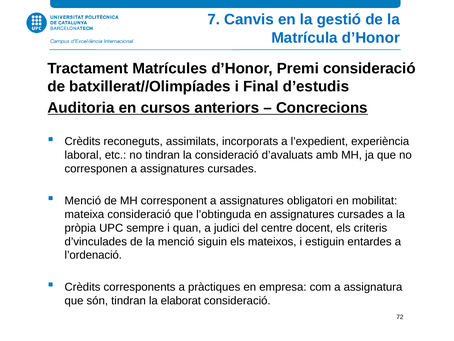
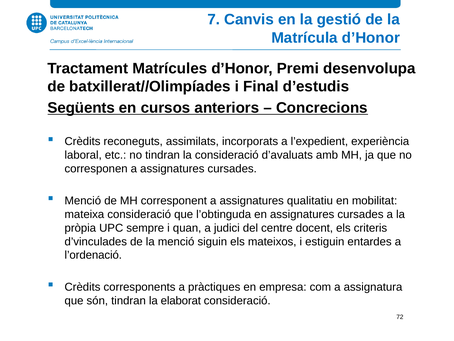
Premi consideració: consideració -> desenvolupa
Auditoria: Auditoria -> Següents
obligatori: obligatori -> qualitatiu
